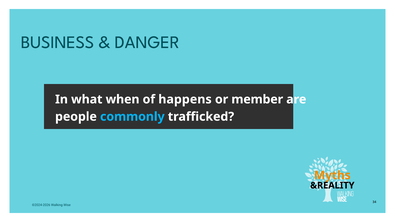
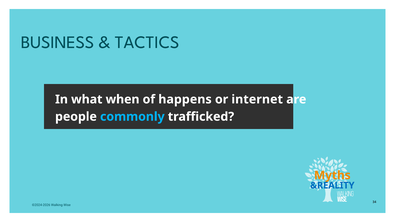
DANGER: DANGER -> TACTICS
member: member -> internet
&REALITY colour: black -> blue
